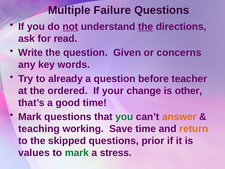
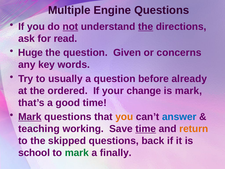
Failure: Failure -> Engine
Write: Write -> Huge
already: already -> usually
teacher: teacher -> already
is other: other -> mark
Mark at (30, 117) underline: none -> present
you at (124, 117) colour: green -> orange
answer colour: orange -> blue
time at (146, 129) underline: none -> present
prior: prior -> back
values: values -> school
stress: stress -> finally
